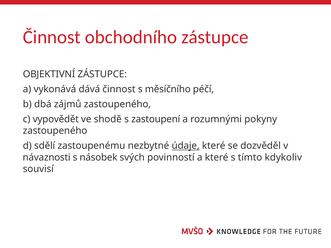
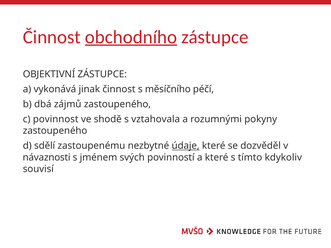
obchodního underline: none -> present
dává: dává -> jinak
vypovědět: vypovědět -> povinnost
zastoupení: zastoupení -> vztahovala
násobek: násobek -> jménem
